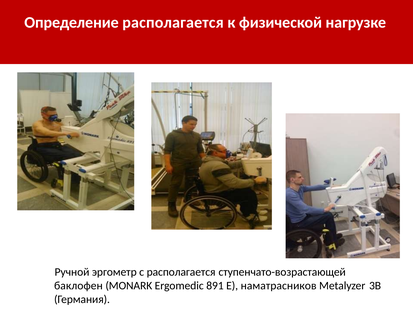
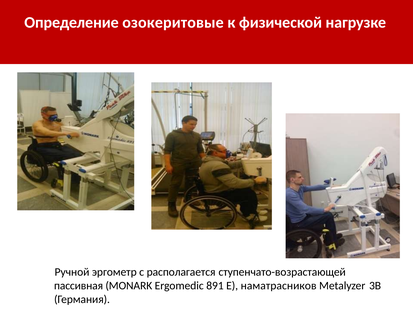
Определение располагается: располагается -> озокеритовые
баклофен: баклофен -> пассивная
